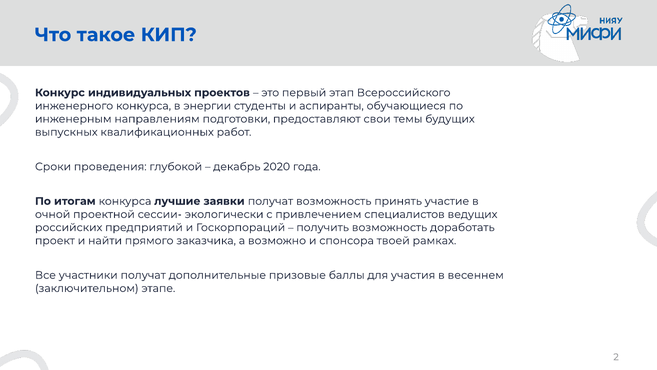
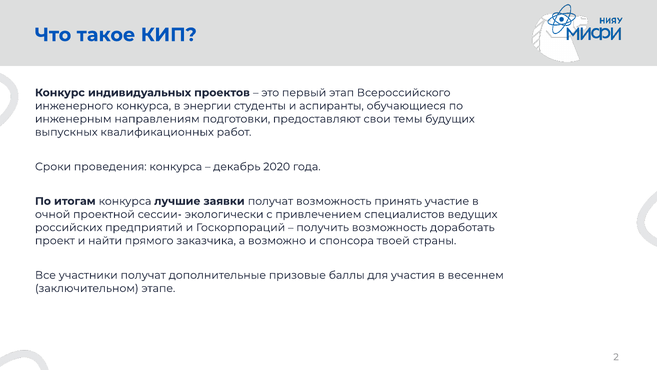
проведения глубокой: глубокой -> конкурса
рамках: рамках -> страны
